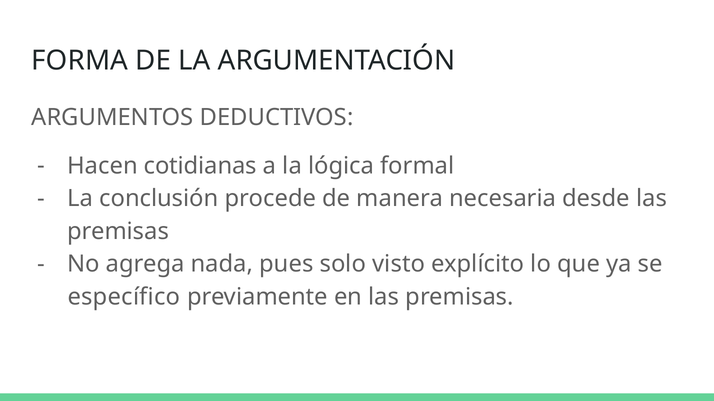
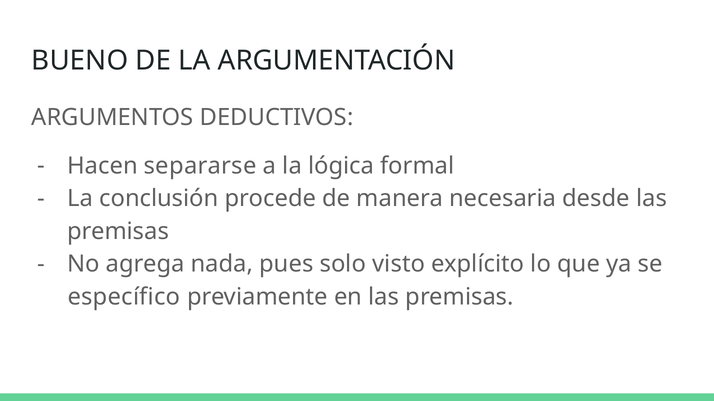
FORMA: FORMA -> BUENO
cotidianas: cotidianas -> separarse
